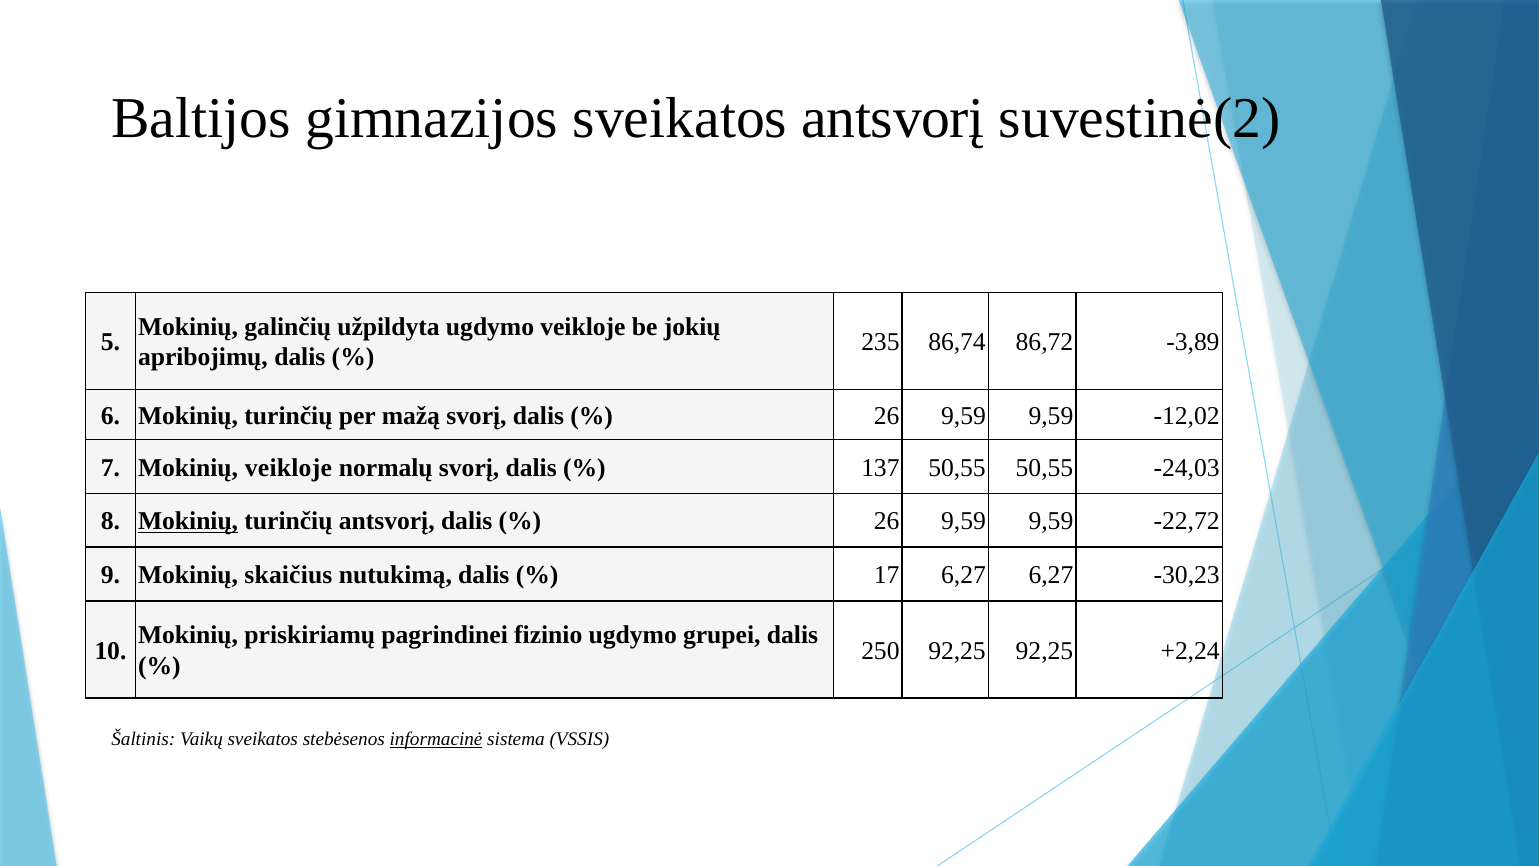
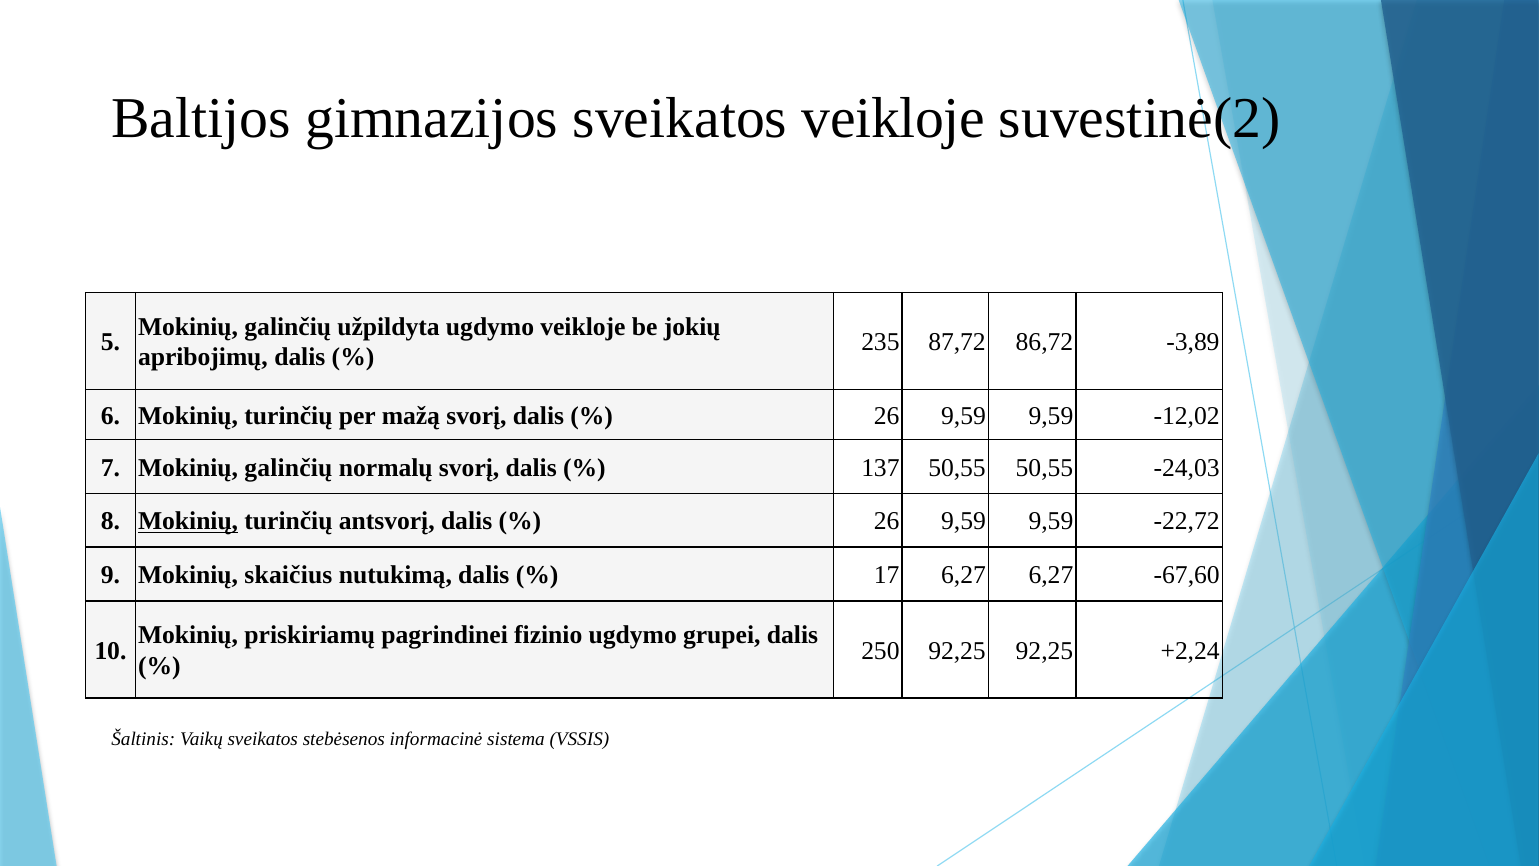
sveikatos antsvorį: antsvorį -> veikloje
86,74: 86,74 -> 87,72
7 Mokinių veikloje: veikloje -> galinčių
-30,23: -30,23 -> -67,60
informacinė underline: present -> none
